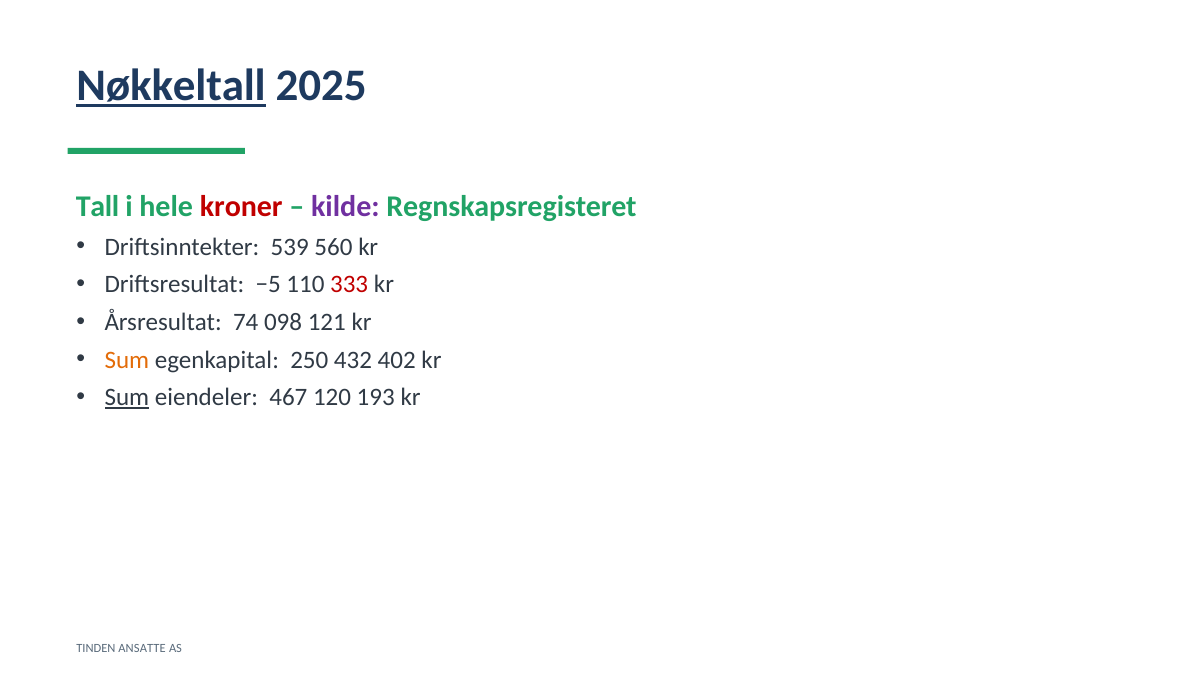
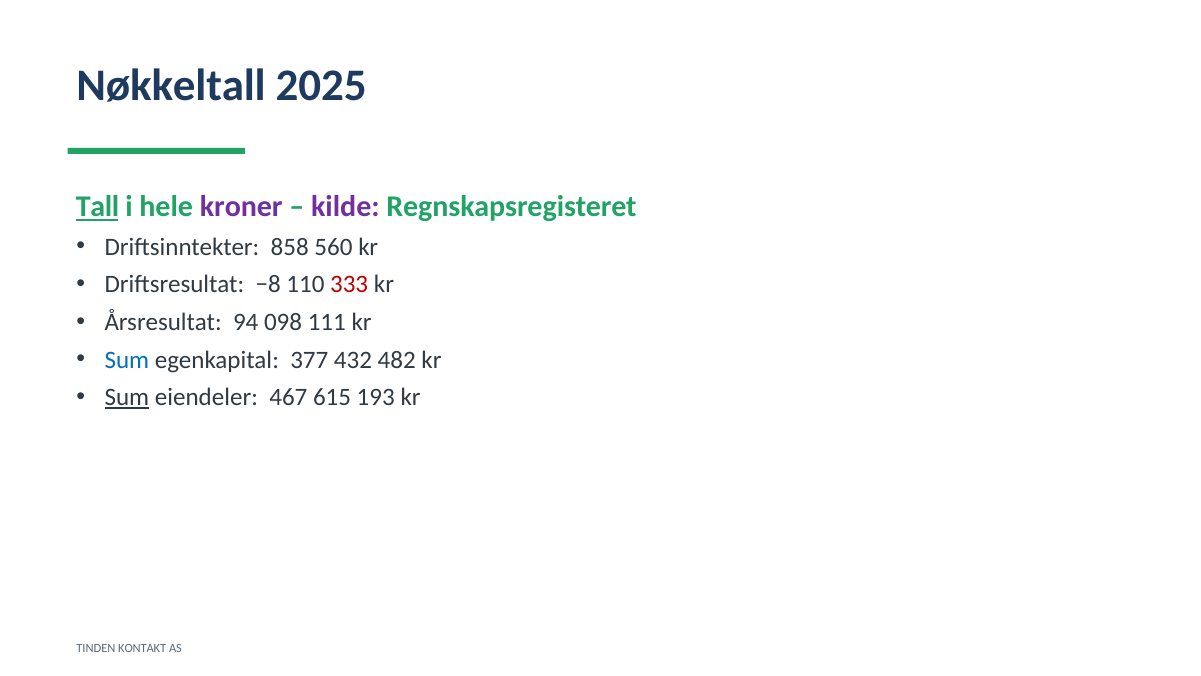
Nøkkeltall underline: present -> none
Tall underline: none -> present
kroner colour: red -> purple
539: 539 -> 858
−5: −5 -> −8
74: 74 -> 94
121: 121 -> 111
Sum at (127, 360) colour: orange -> blue
250: 250 -> 377
402: 402 -> 482
120: 120 -> 615
ANSATTE: ANSATTE -> KONTAKT
